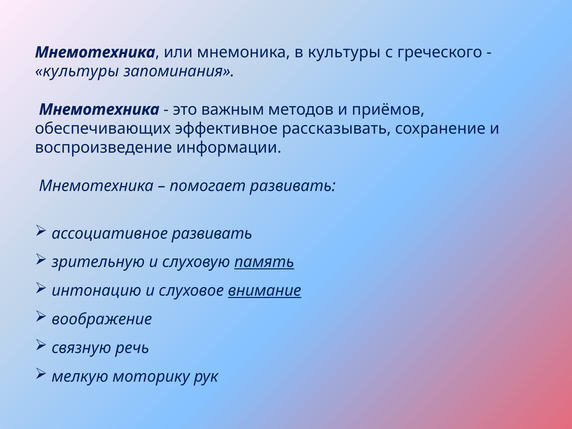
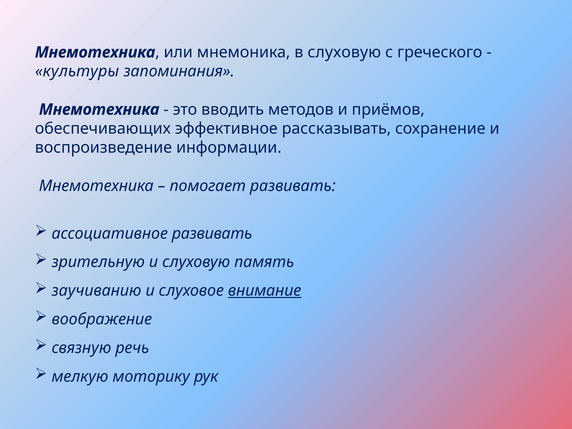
в культуры: культуры -> слуховую
важным: важным -> вводить
память underline: present -> none
интонацию: интонацию -> заучиванию
